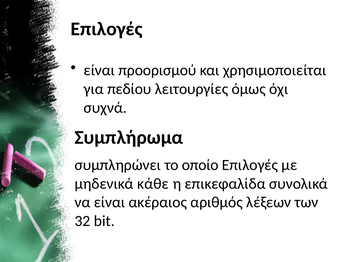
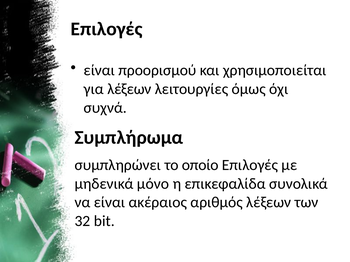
για πεδίου: πεδίου -> λέξεων
κάθε: κάθε -> μόνο
